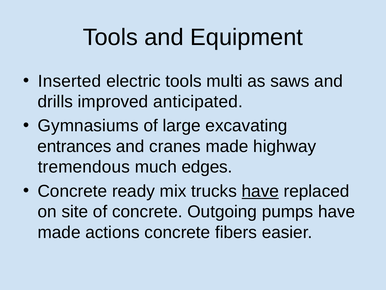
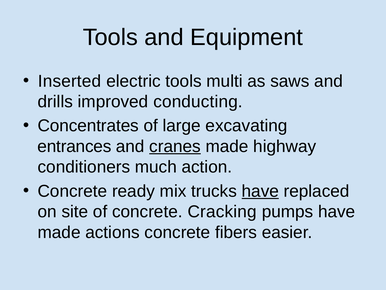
anticipated: anticipated -> conducting
Gymnasiums: Gymnasiums -> Concentrates
cranes underline: none -> present
tremendous: tremendous -> conditioners
edges: edges -> action
Outgoing: Outgoing -> Cracking
